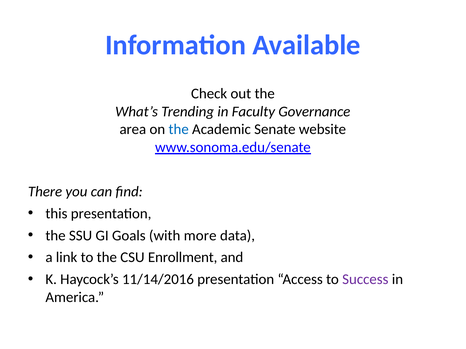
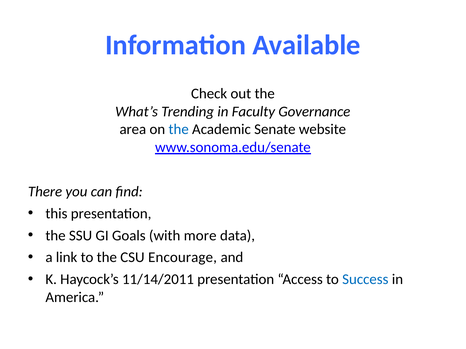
Enrollment: Enrollment -> Encourage
11/14/2016: 11/14/2016 -> 11/14/2011
Success colour: purple -> blue
